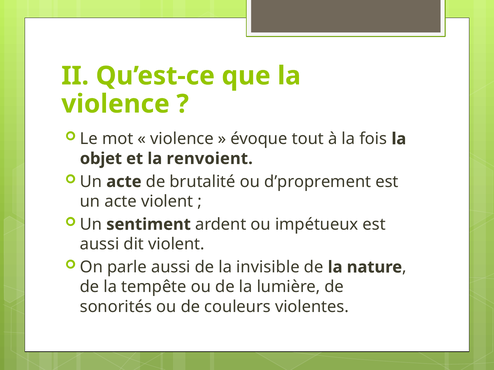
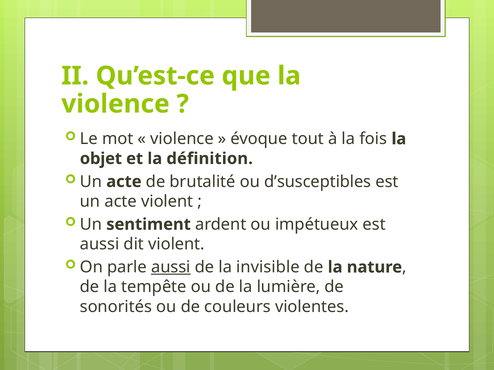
renvoient: renvoient -> définition
d’proprement: d’proprement -> d’susceptibles
aussi at (171, 267) underline: none -> present
